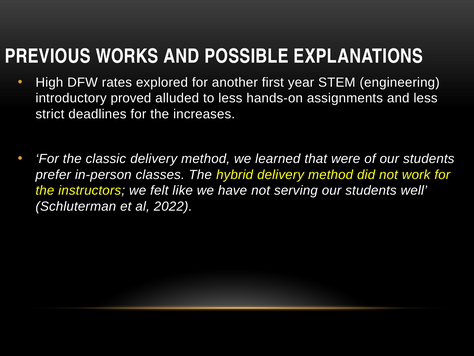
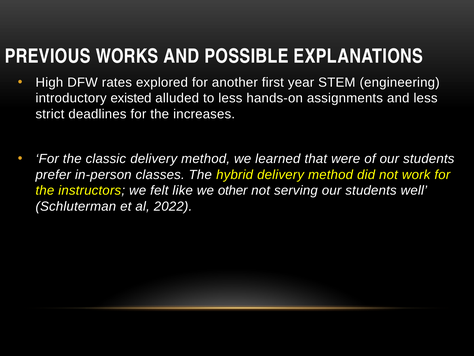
proved: proved -> existed
have: have -> other
